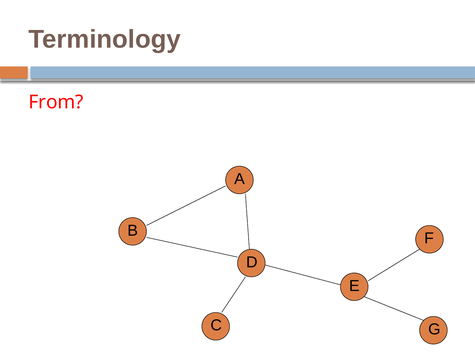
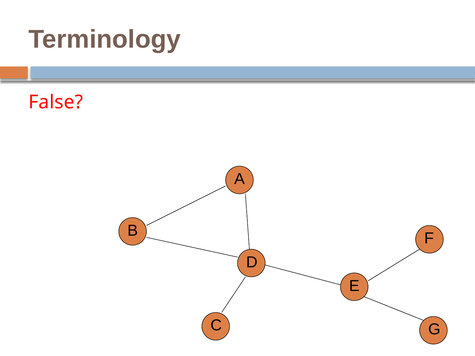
From: From -> False
